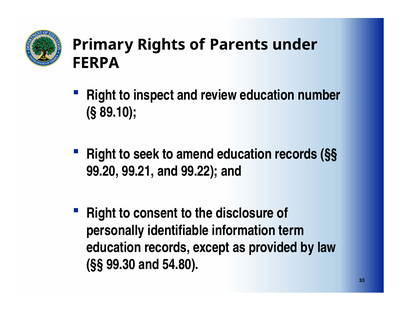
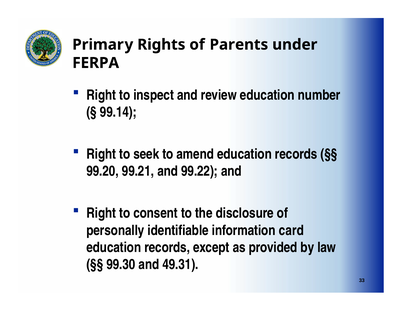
89.10: 89.10 -> 99.14
term: term -> card
54.80: 54.80 -> 49.31
